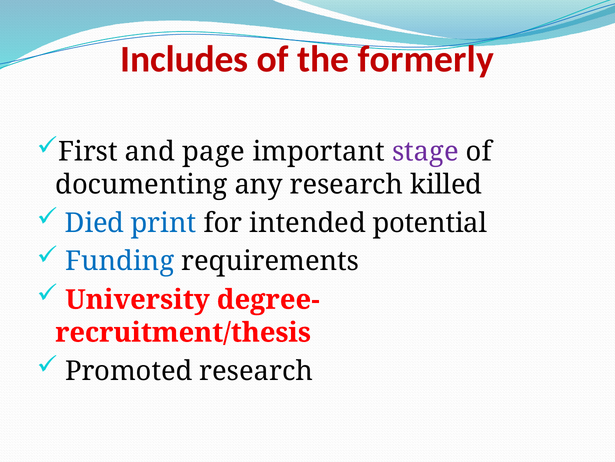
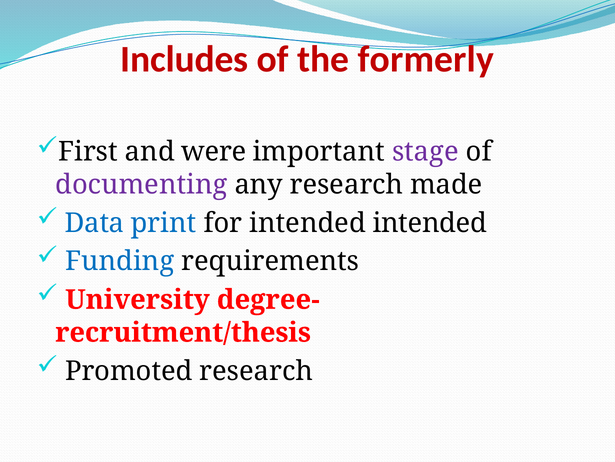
page: page -> were
documenting colour: black -> purple
killed: killed -> made
Died: Died -> Data
intended potential: potential -> intended
